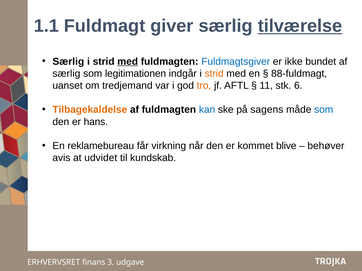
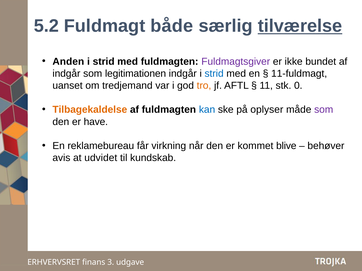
1.1: 1.1 -> 5.2
giver: giver -> både
Særlig at (68, 62): Særlig -> Anden
med at (128, 62) underline: present -> none
Fuldmagtsgiver colour: blue -> purple
særlig at (66, 74): særlig -> indgår
strid at (214, 74) colour: orange -> blue
88-fuldmagt: 88-fuldmagt -> 11-fuldmagt
6: 6 -> 0
sagens: sagens -> oplyser
som at (324, 110) colour: blue -> purple
hans: hans -> have
